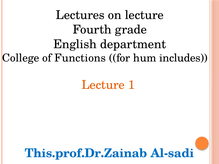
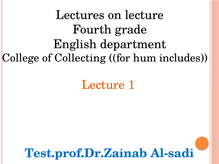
Functions: Functions -> Collecting
This.prof.Dr.Zainab: This.prof.Dr.Zainab -> Test.prof.Dr.Zainab
